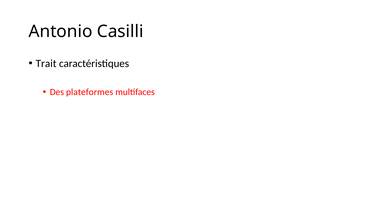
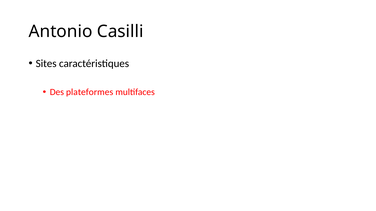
Trait: Trait -> Sites
